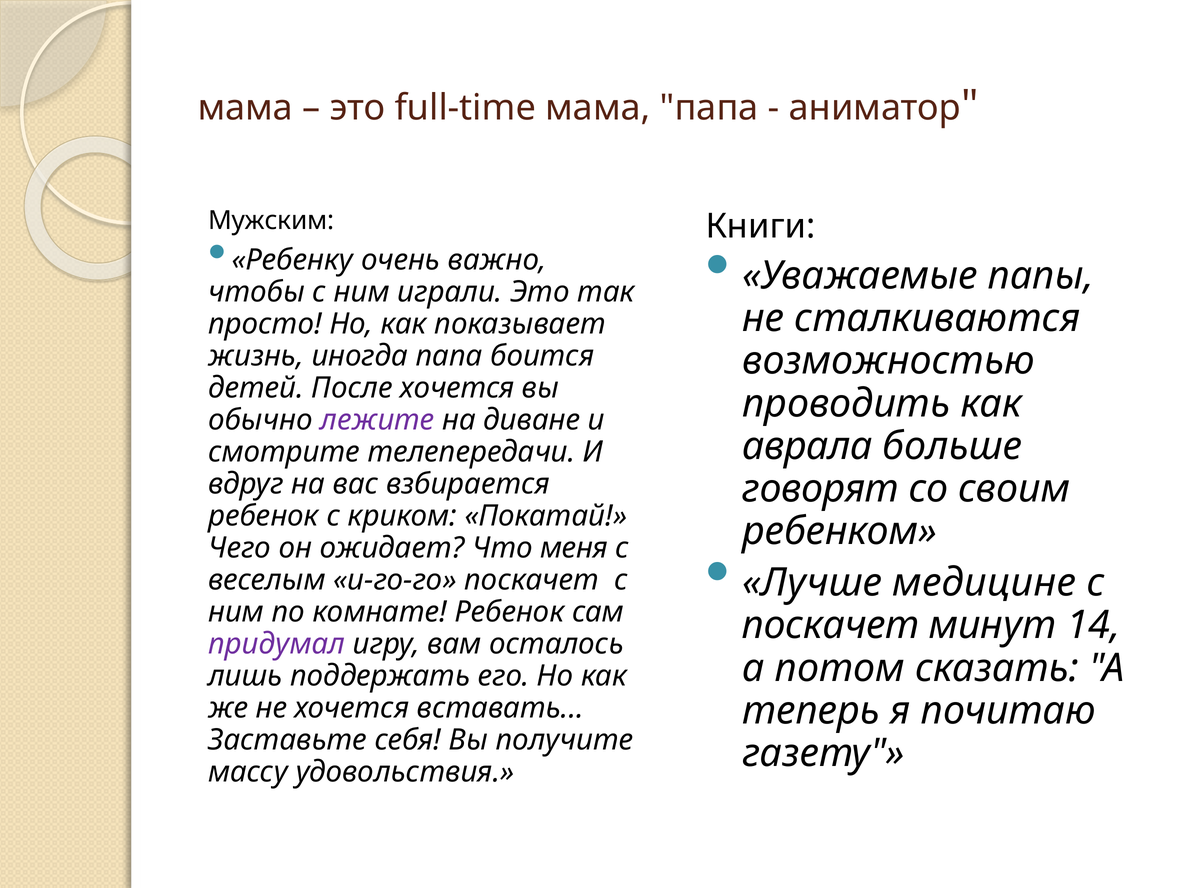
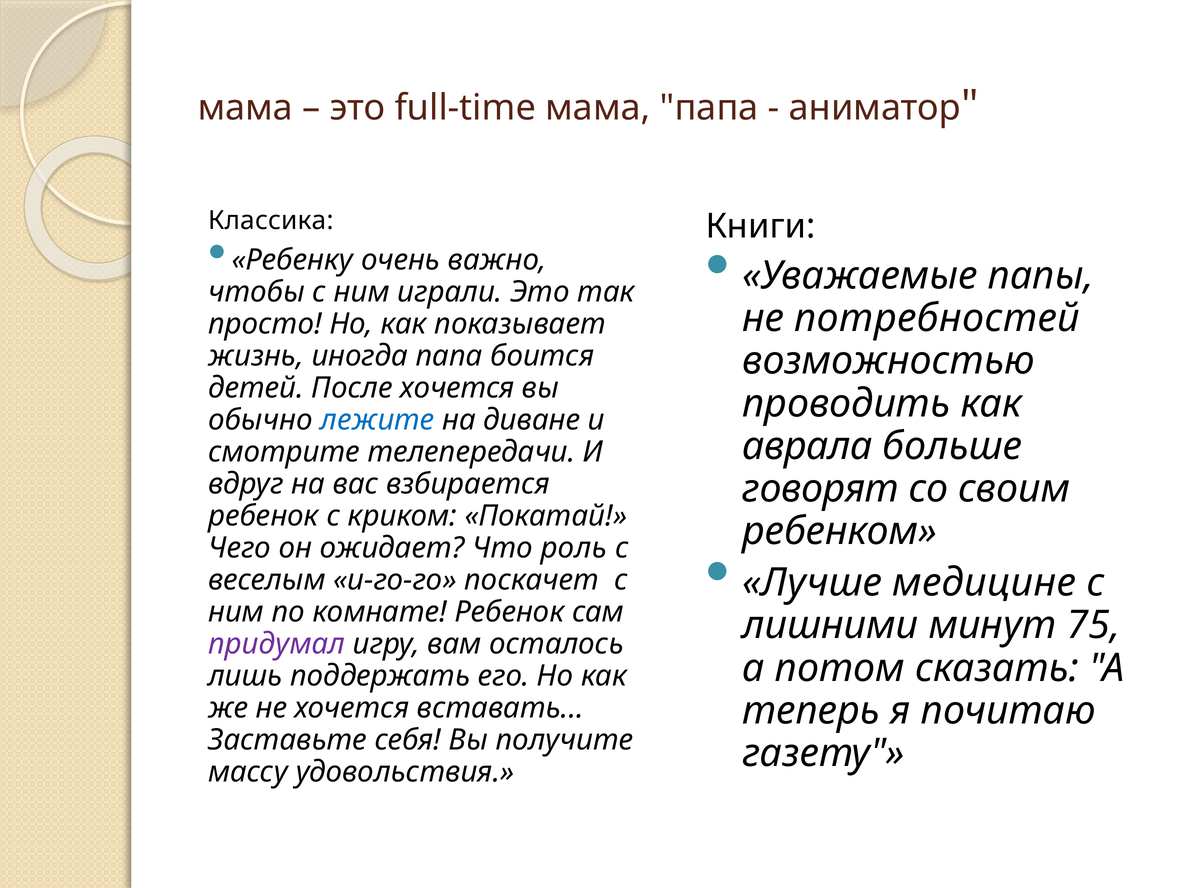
Мужским: Мужским -> Классика
сталкиваются: сталкиваются -> потребностей
лежите colour: purple -> blue
меня: меня -> роль
поскачет at (830, 625): поскачет -> лишними
14: 14 -> 75
